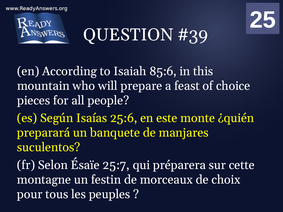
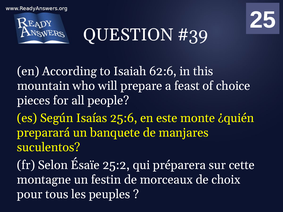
85:6: 85:6 -> 62:6
25:7: 25:7 -> 25:2
